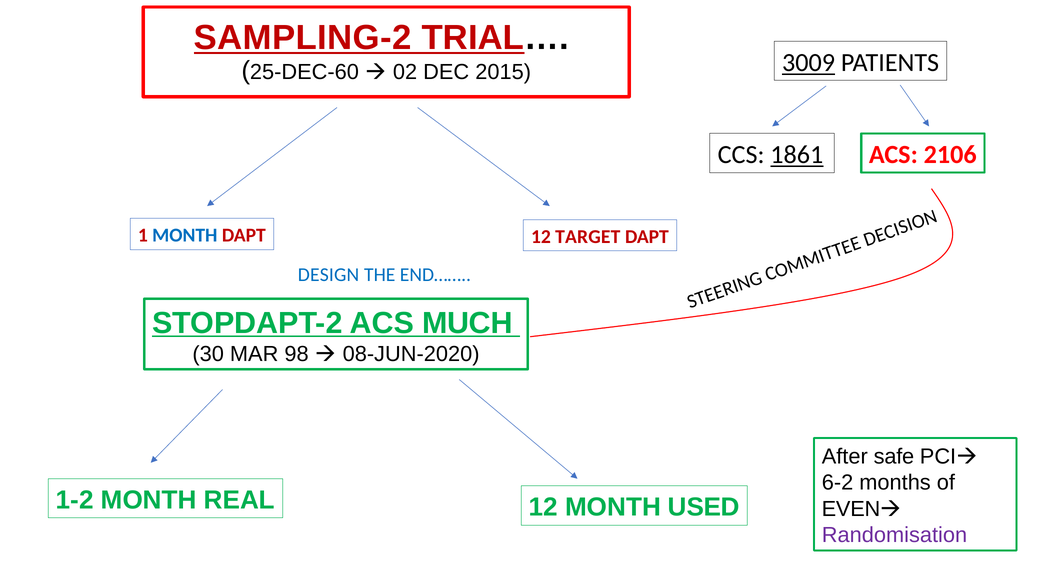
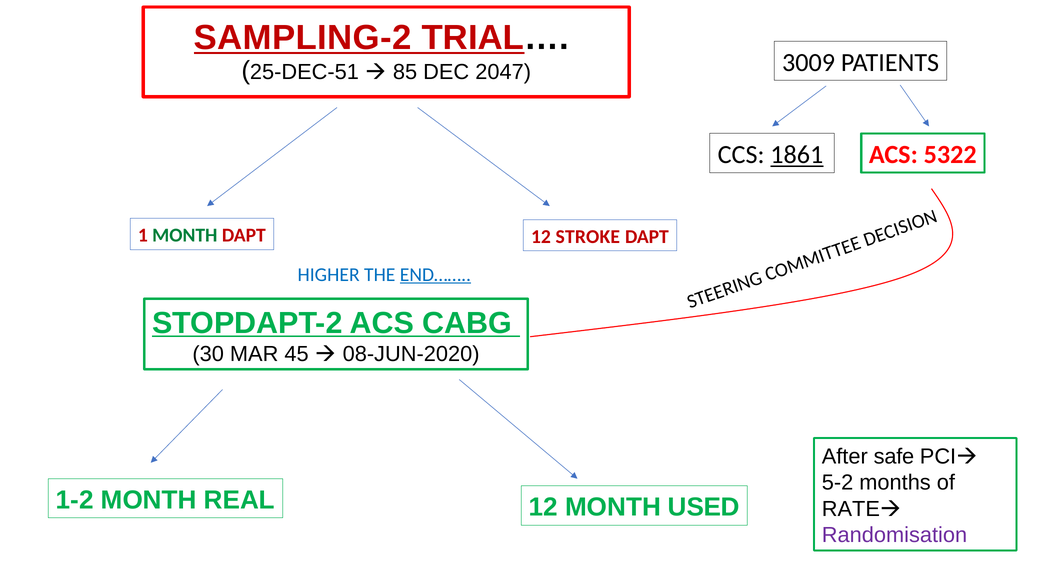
3009 underline: present -> none
25-DEC-60: 25-DEC-60 -> 25-DEC-51
02: 02 -> 85
2015: 2015 -> 2047
2106: 2106 -> 5322
MONTH at (185, 235) colour: blue -> green
TARGET: TARGET -> STROKE
DESIGN: DESIGN -> HIGHER
END…… underline: none -> present
MUCH: MUCH -> CABG
98: 98 -> 45
6-2: 6-2 -> 5-2
EVEN: EVEN -> RATE
